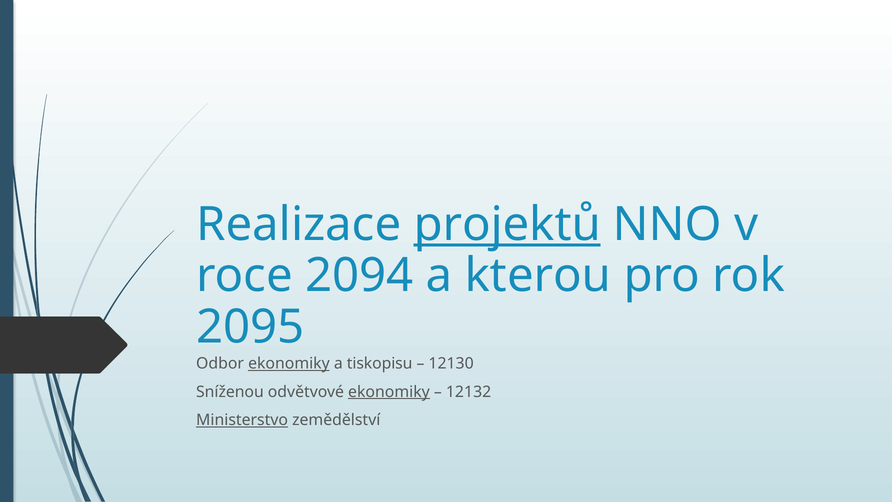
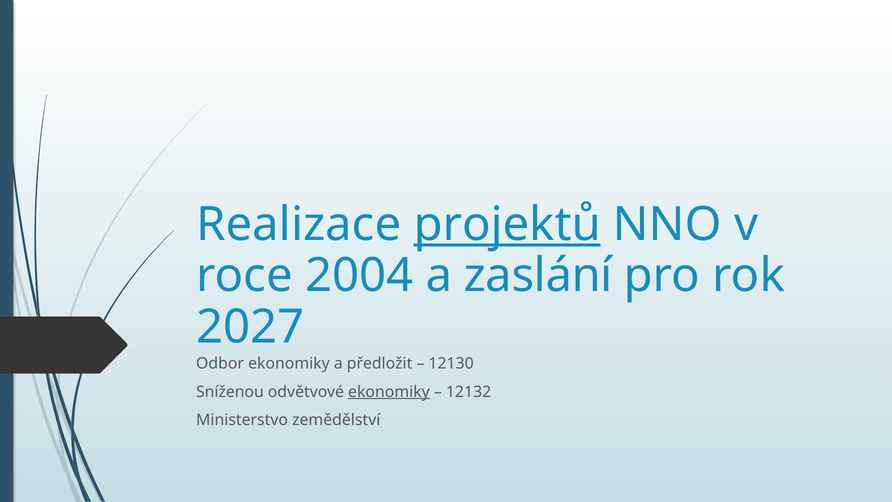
2094: 2094 -> 2004
kterou: kterou -> zaslání
2095: 2095 -> 2027
ekonomiky at (289, 363) underline: present -> none
tiskopisu: tiskopisu -> předložit
Ministerstvo underline: present -> none
